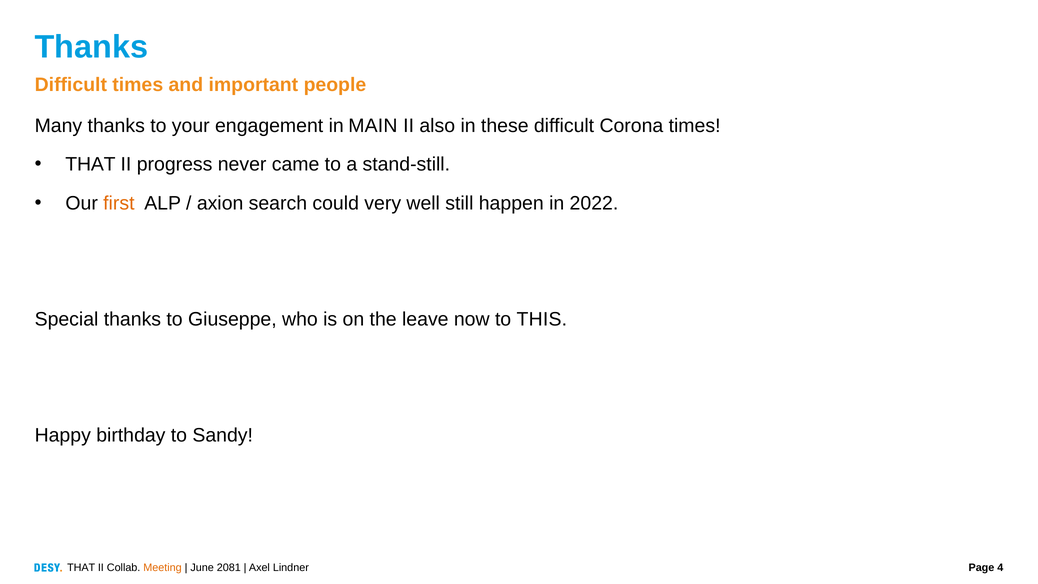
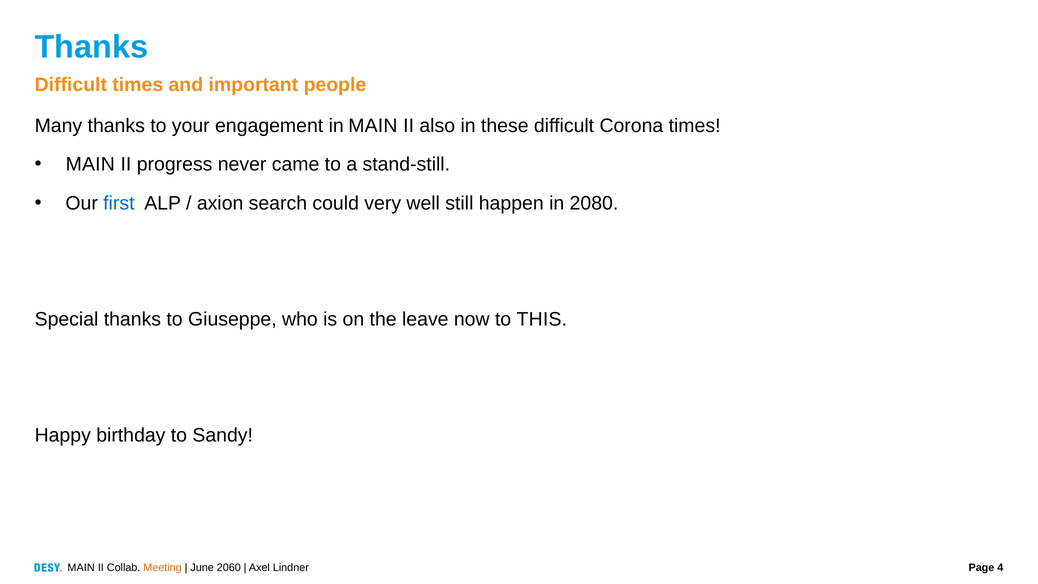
THAT at (90, 164): THAT -> MAIN
first colour: orange -> blue
2022: 2022 -> 2080
THAT at (81, 568): THAT -> MAIN
2081: 2081 -> 2060
